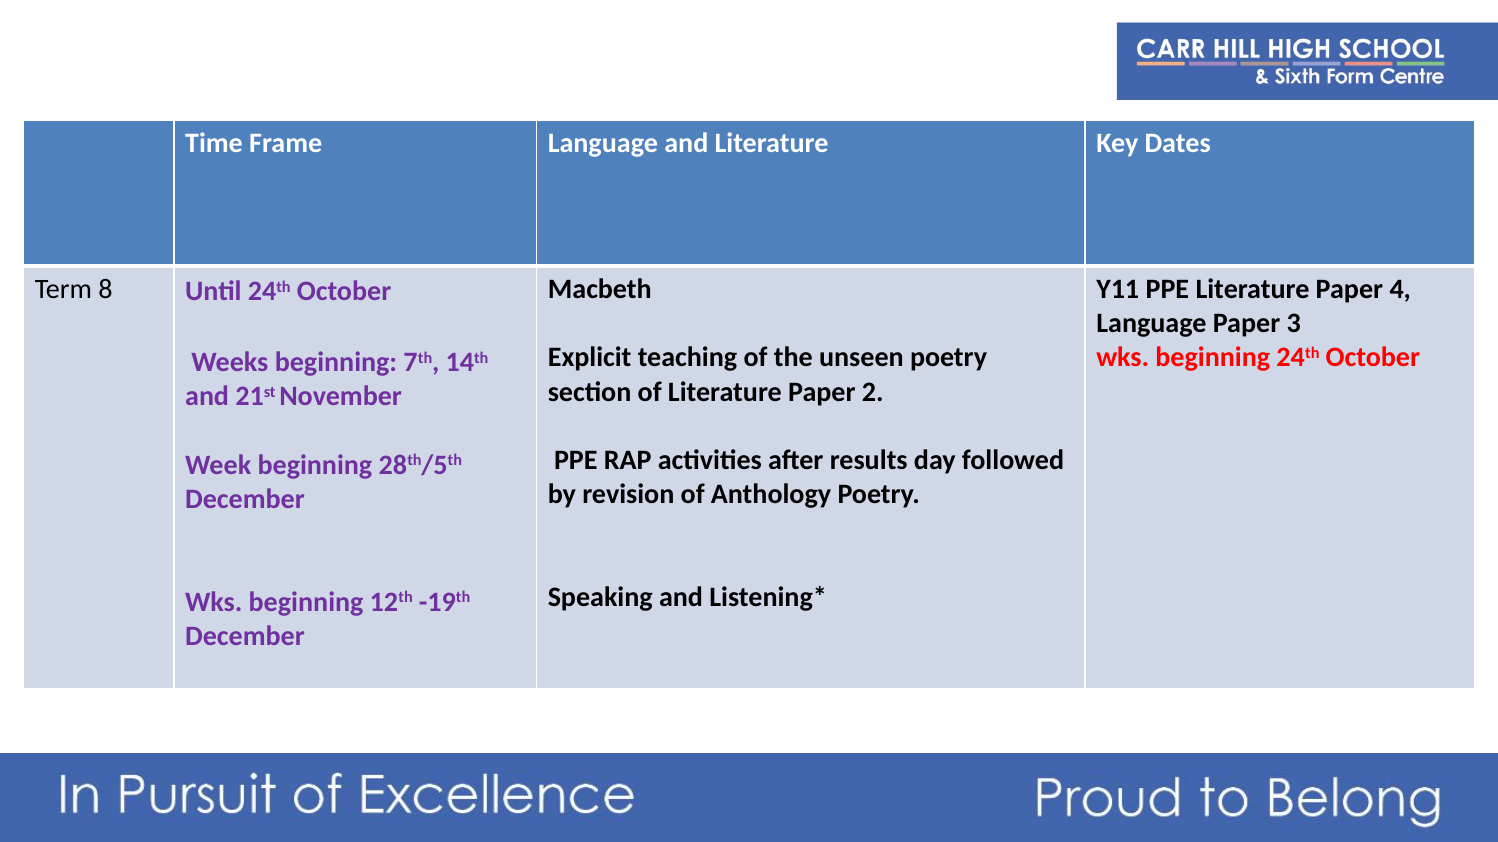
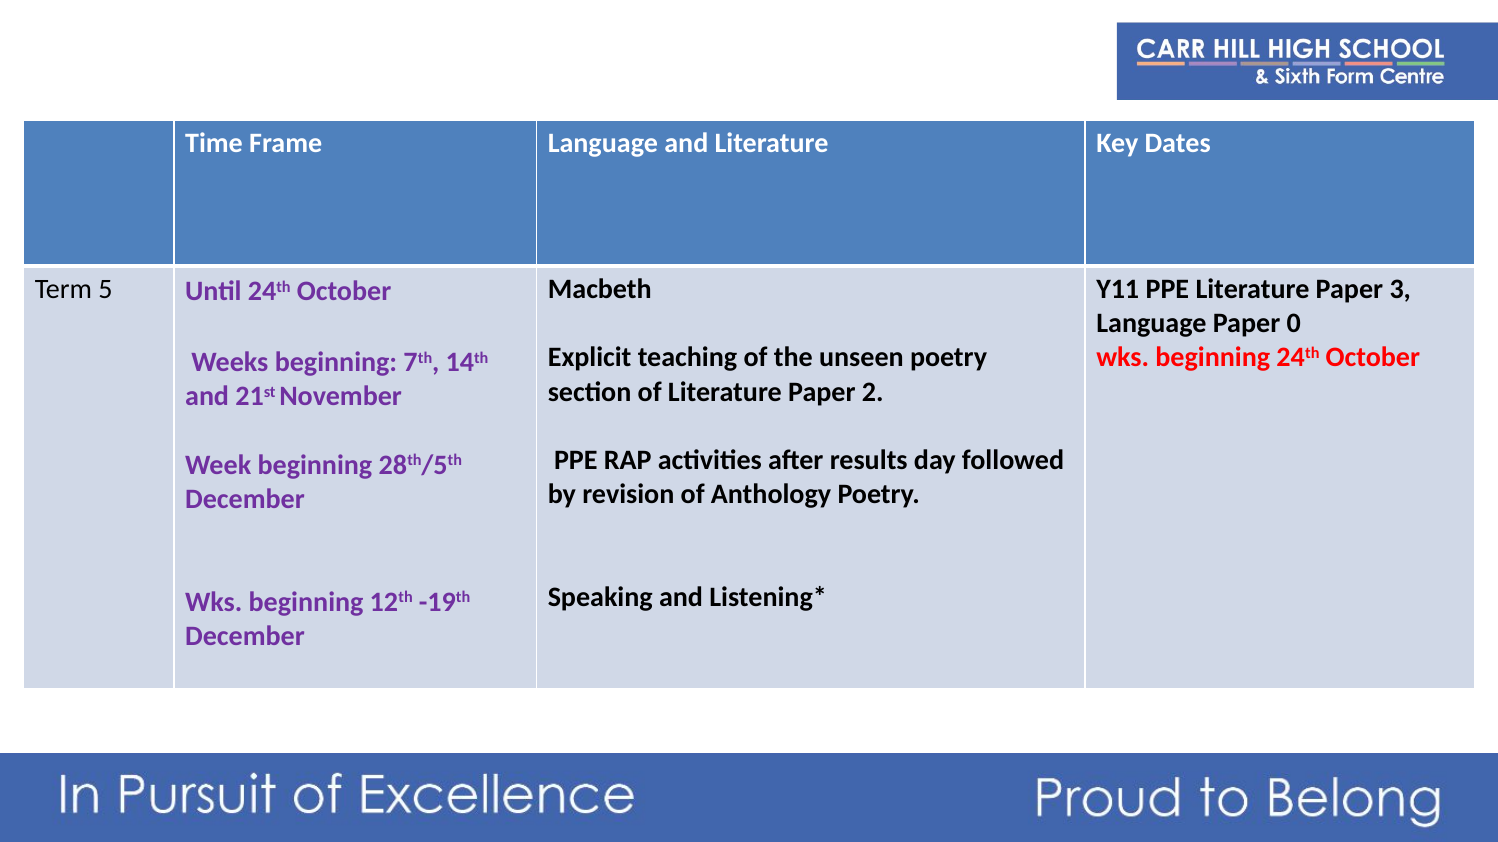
8: 8 -> 5
4: 4 -> 3
3: 3 -> 0
